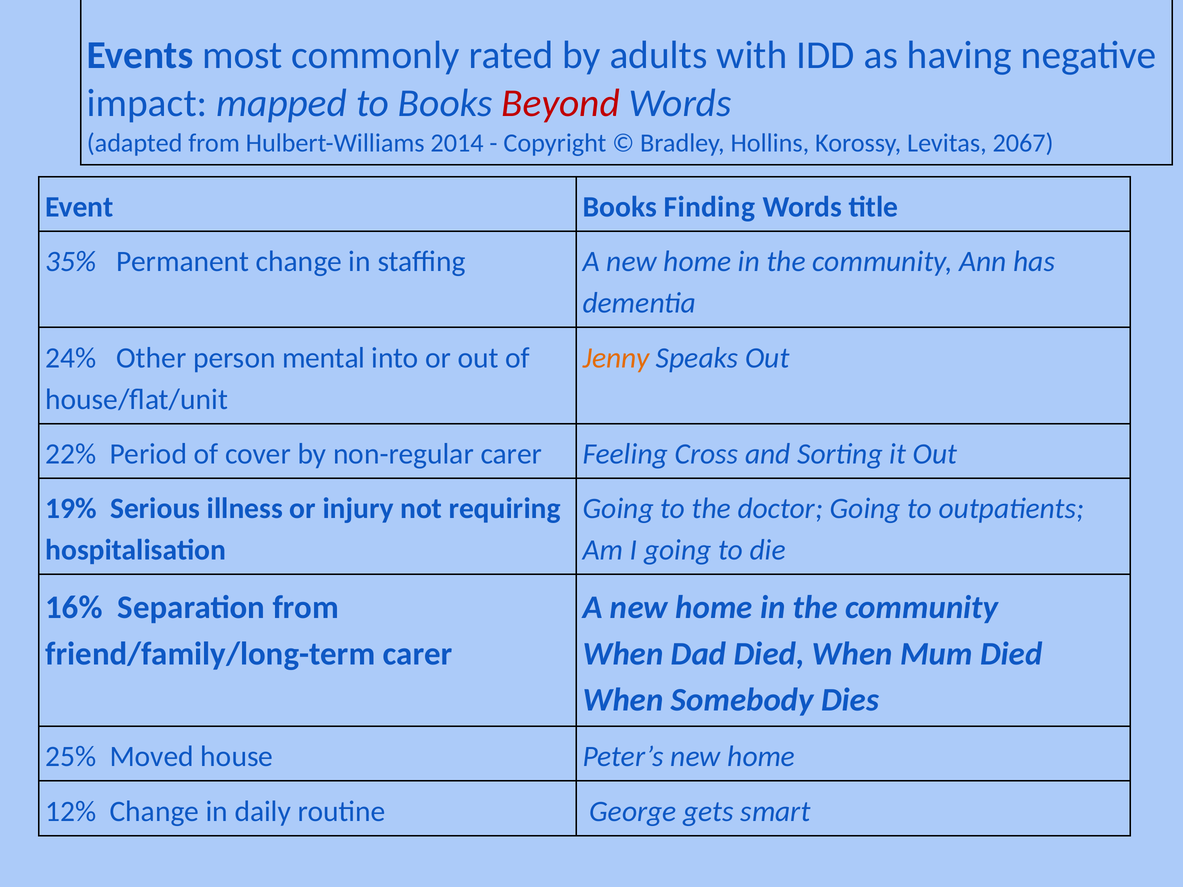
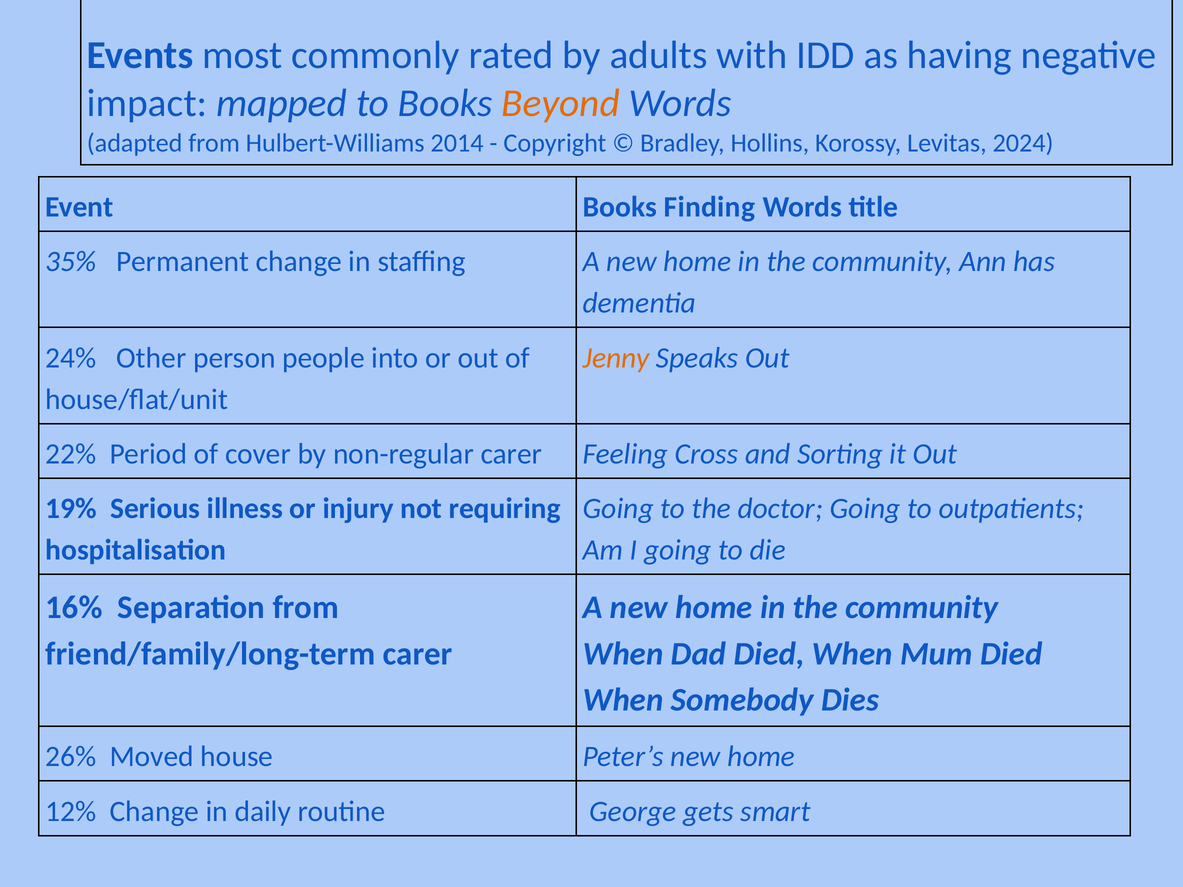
Beyond colour: red -> orange
2067: 2067 -> 2024
mental: mental -> people
25%: 25% -> 26%
